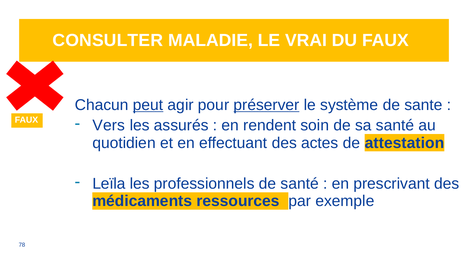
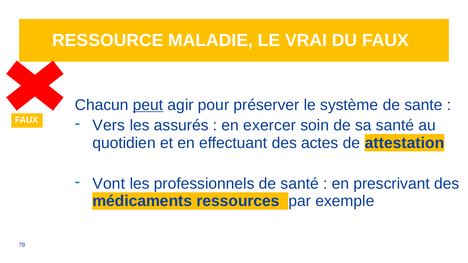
CONSULTER: CONSULTER -> RESSOURCE
préserver underline: present -> none
rendent: rendent -> exercer
Leïla: Leïla -> Vont
